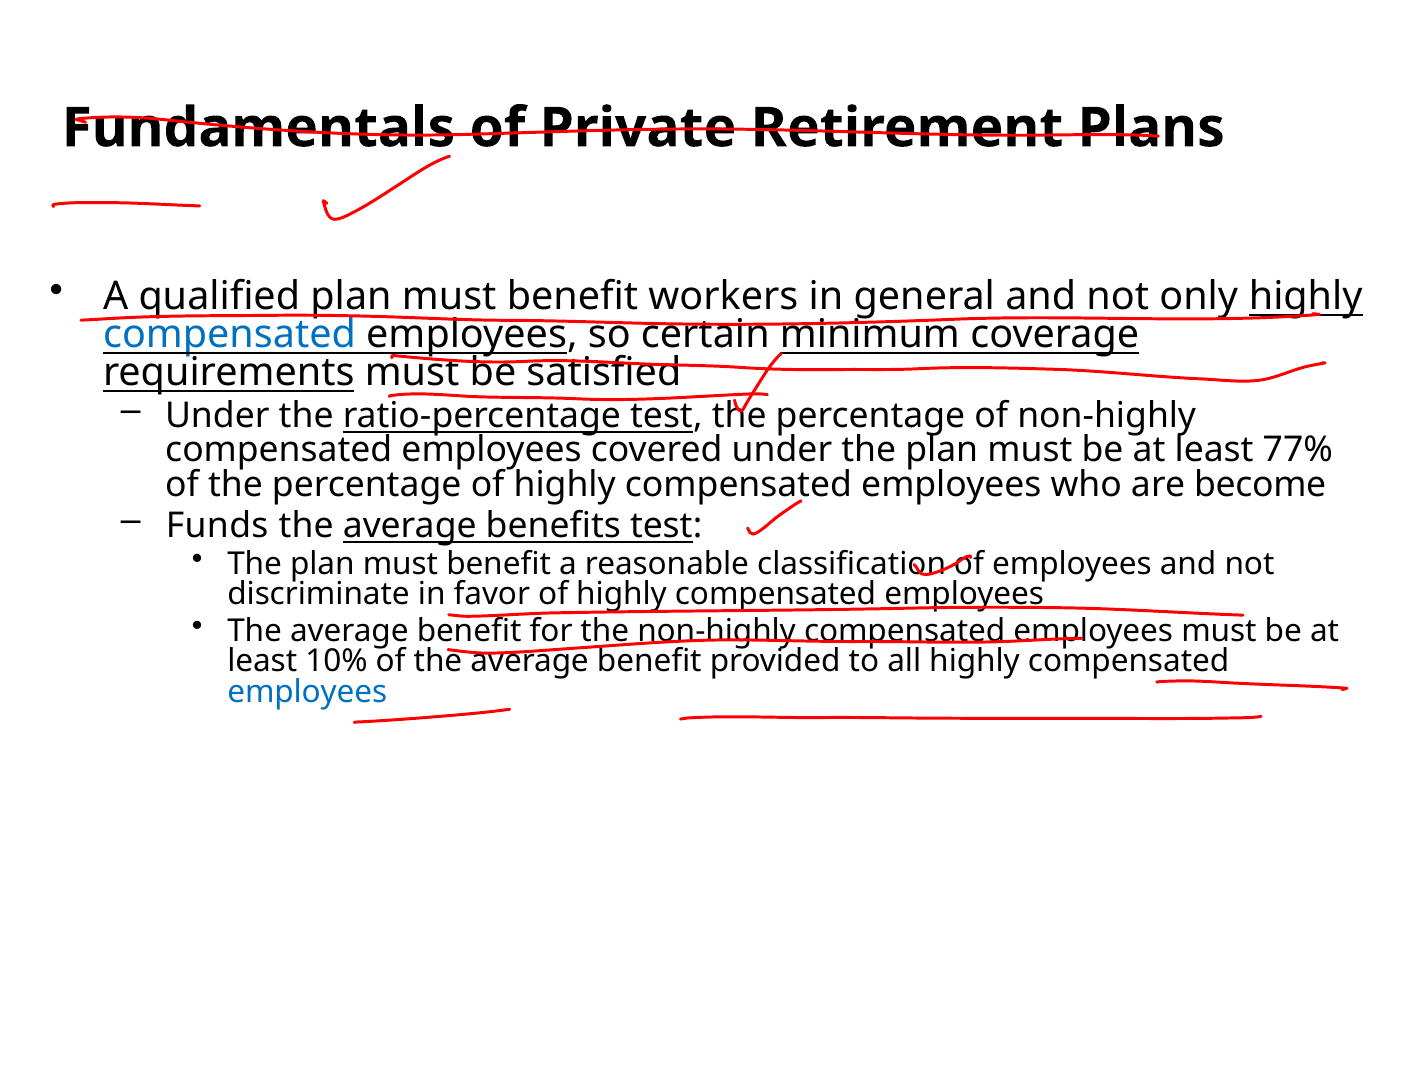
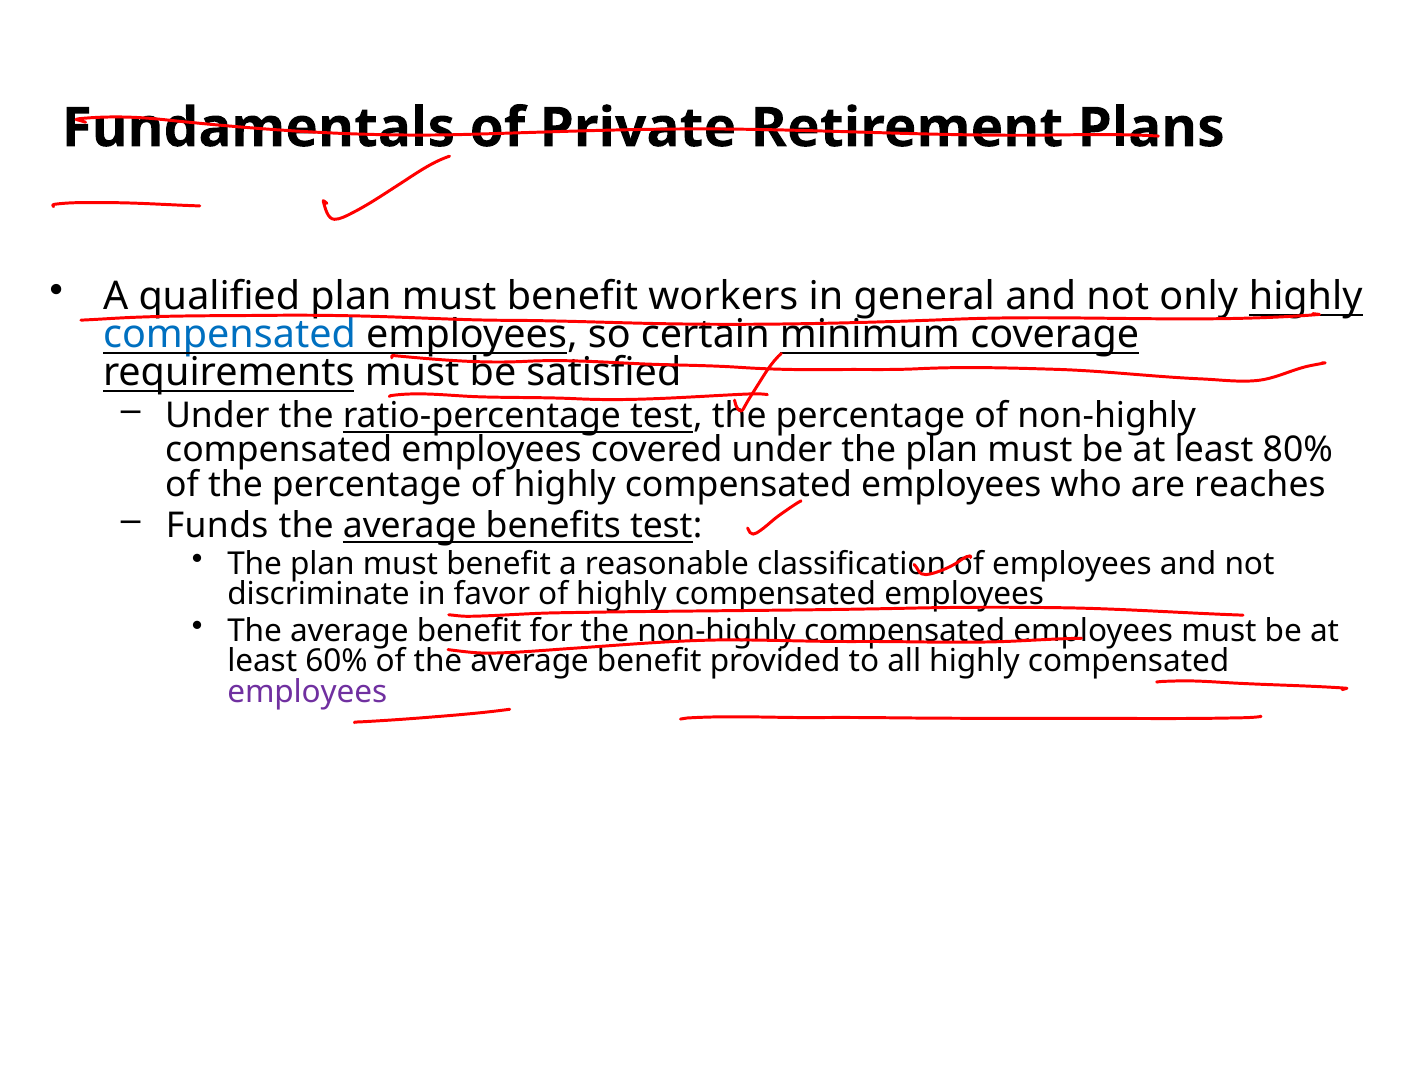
77%: 77% -> 80%
become: become -> reaches
10%: 10% -> 60%
employees at (307, 692) colour: blue -> purple
